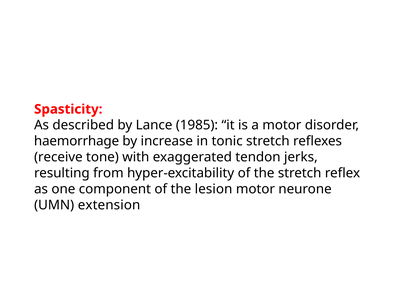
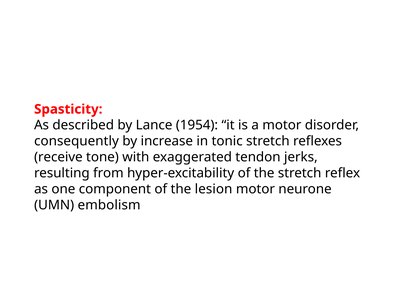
1985: 1985 -> 1954
haemorrhage: haemorrhage -> consequently
extension: extension -> embolism
